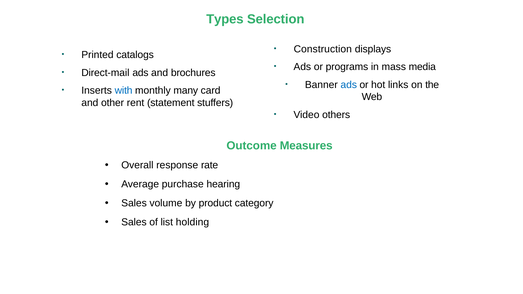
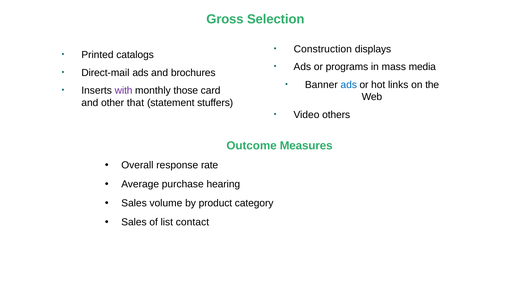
Types: Types -> Gross
with colour: blue -> purple
many: many -> those
rent: rent -> that
holding: holding -> contact
